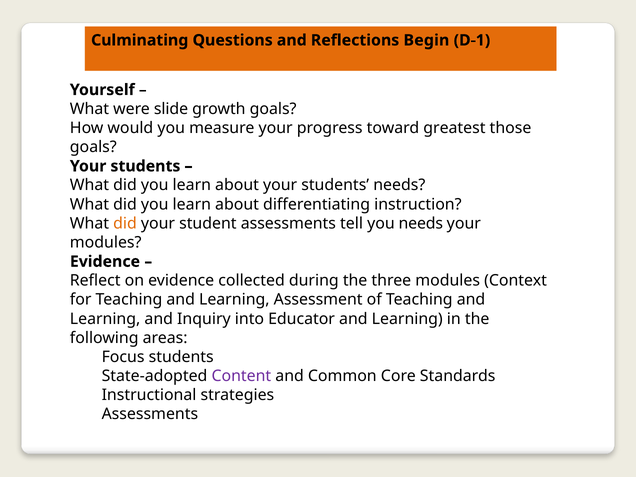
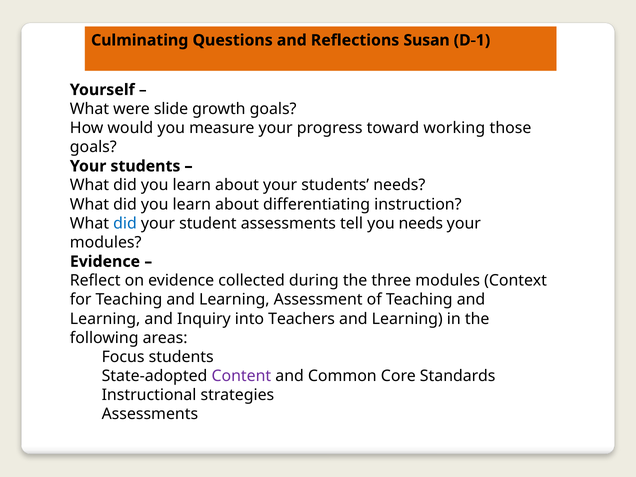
Begin: Begin -> Susan
greatest: greatest -> working
did at (125, 223) colour: orange -> blue
Educator: Educator -> Teachers
